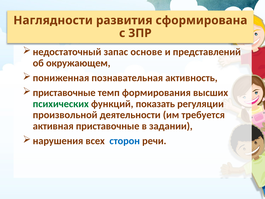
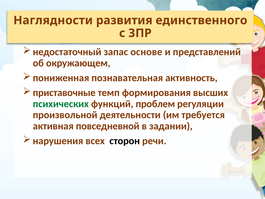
сформирована: сформирована -> единственного
показать: показать -> проблем
активная приставочные: приставочные -> повседневной
сторон colour: blue -> black
